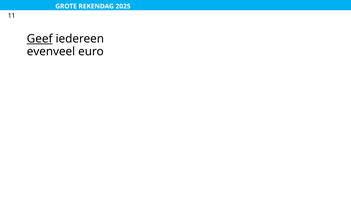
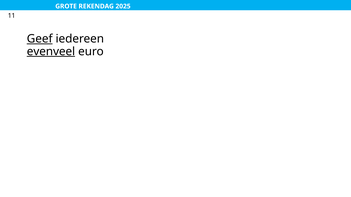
evenveel underline: none -> present
